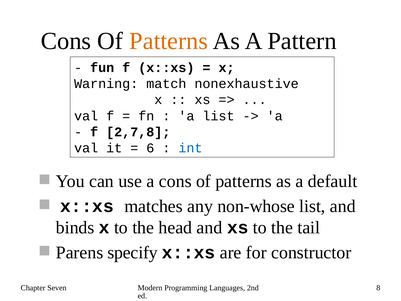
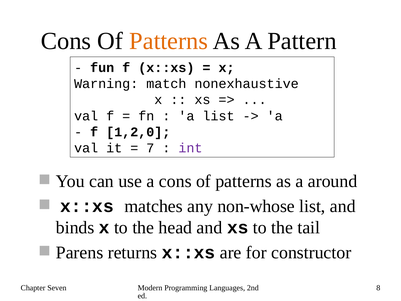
2,7,8: 2,7,8 -> 1,2,0
6: 6 -> 7
int colour: blue -> purple
default: default -> around
specify: specify -> returns
